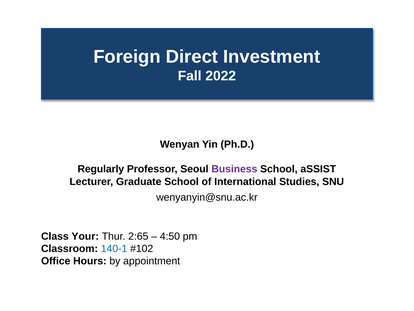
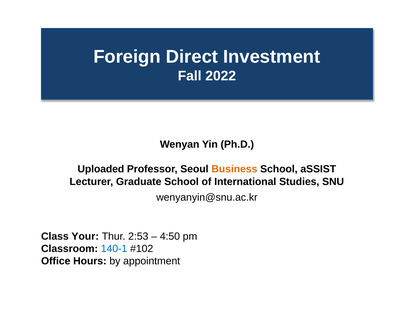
Regularly: Regularly -> Uploaded
Business colour: purple -> orange
2:65: 2:65 -> 2:53
